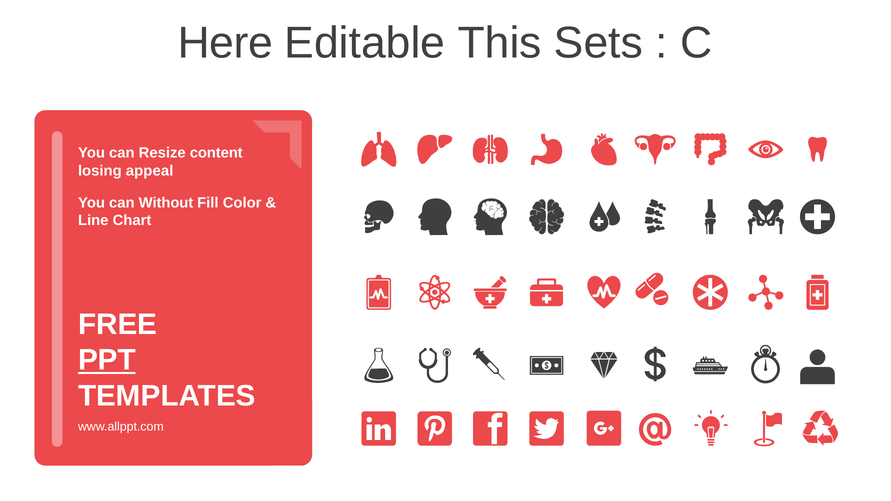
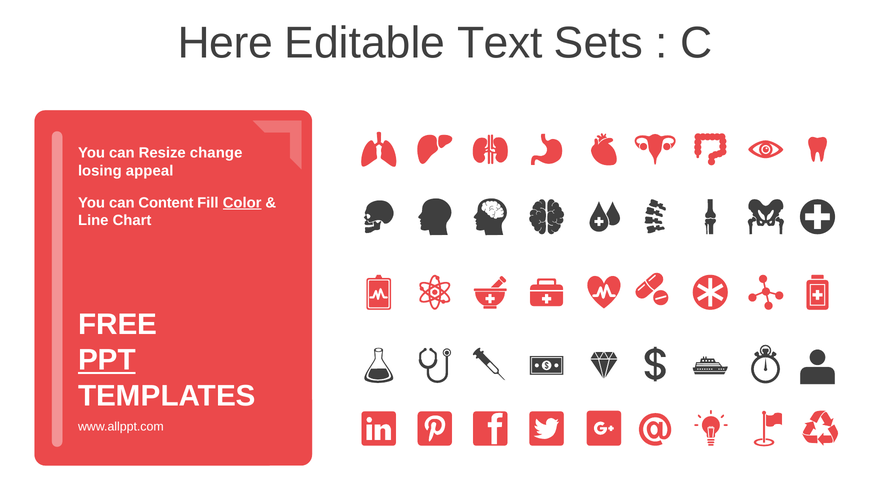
This: This -> Text
content: content -> change
Without: Without -> Content
Color underline: none -> present
